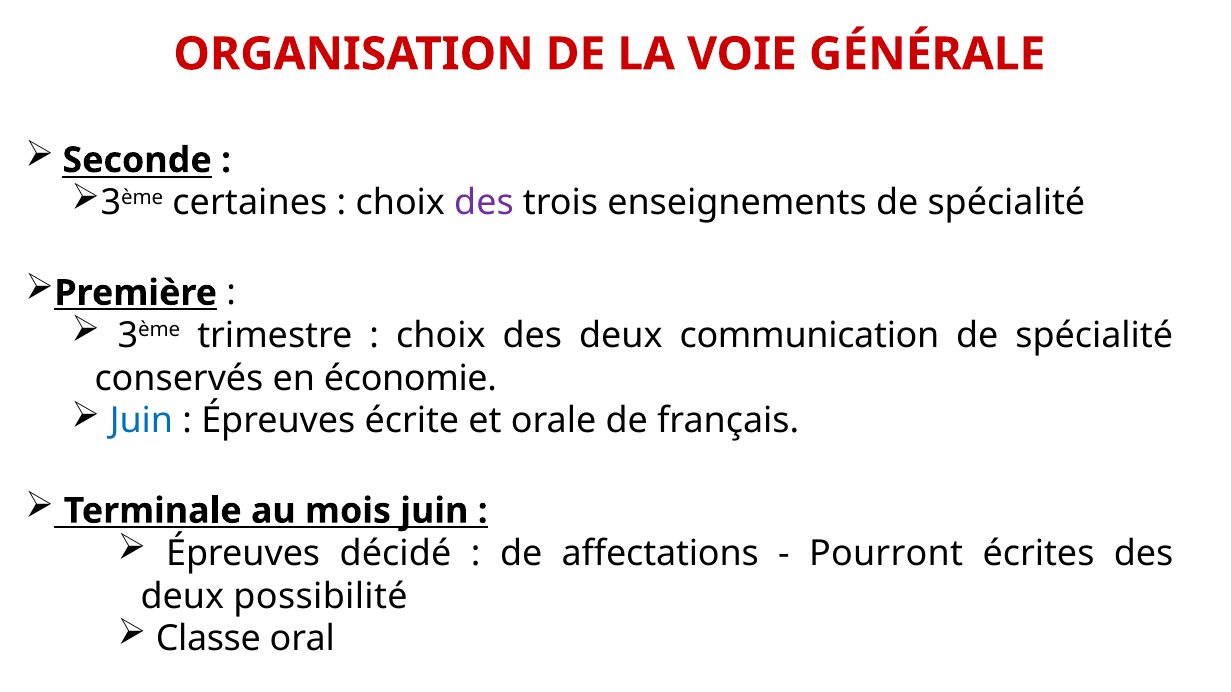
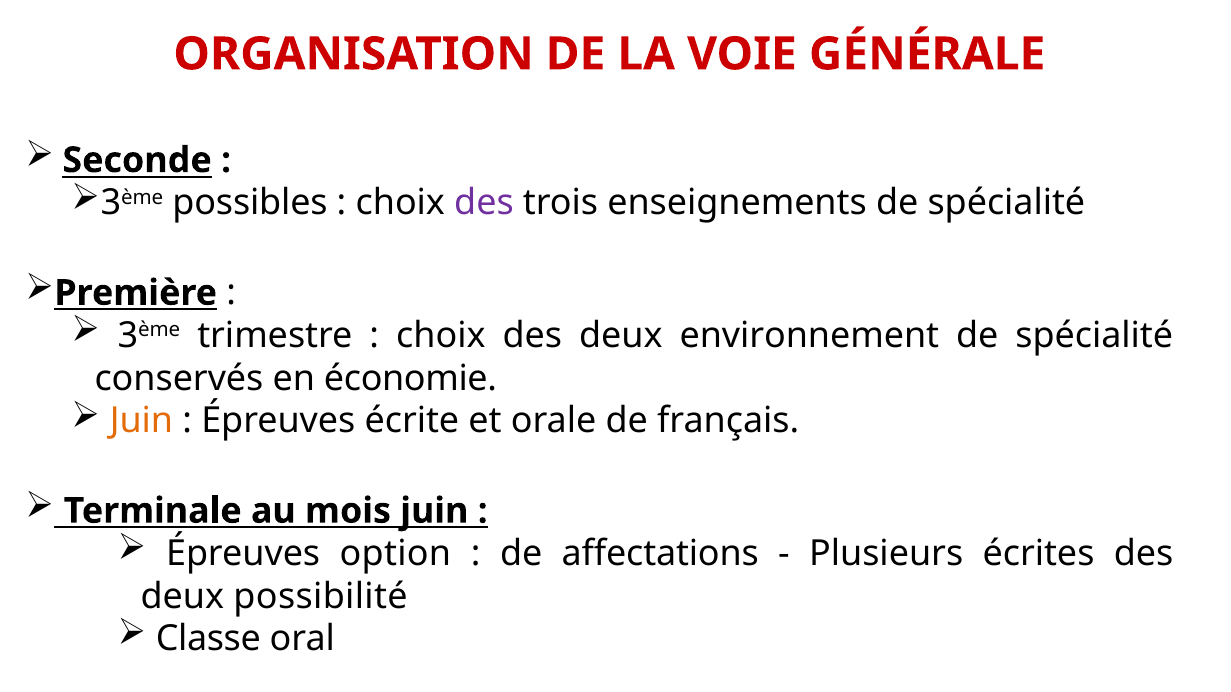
certaines: certaines -> possibles
communication: communication -> environnement
Juin at (141, 421) colour: blue -> orange
décidé: décidé -> option
Pourront: Pourront -> Plusieurs
